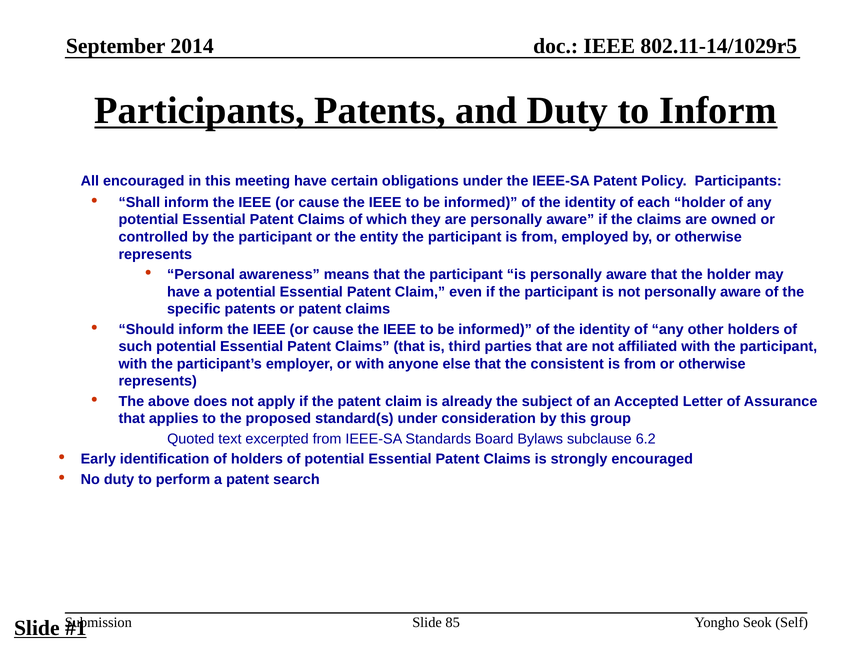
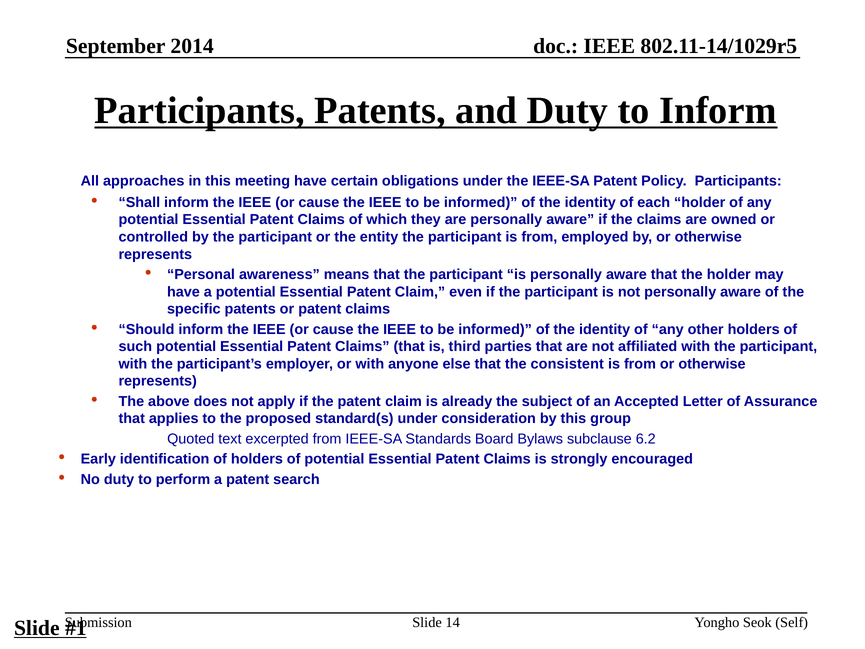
All encouraged: encouraged -> approaches
85: 85 -> 14
